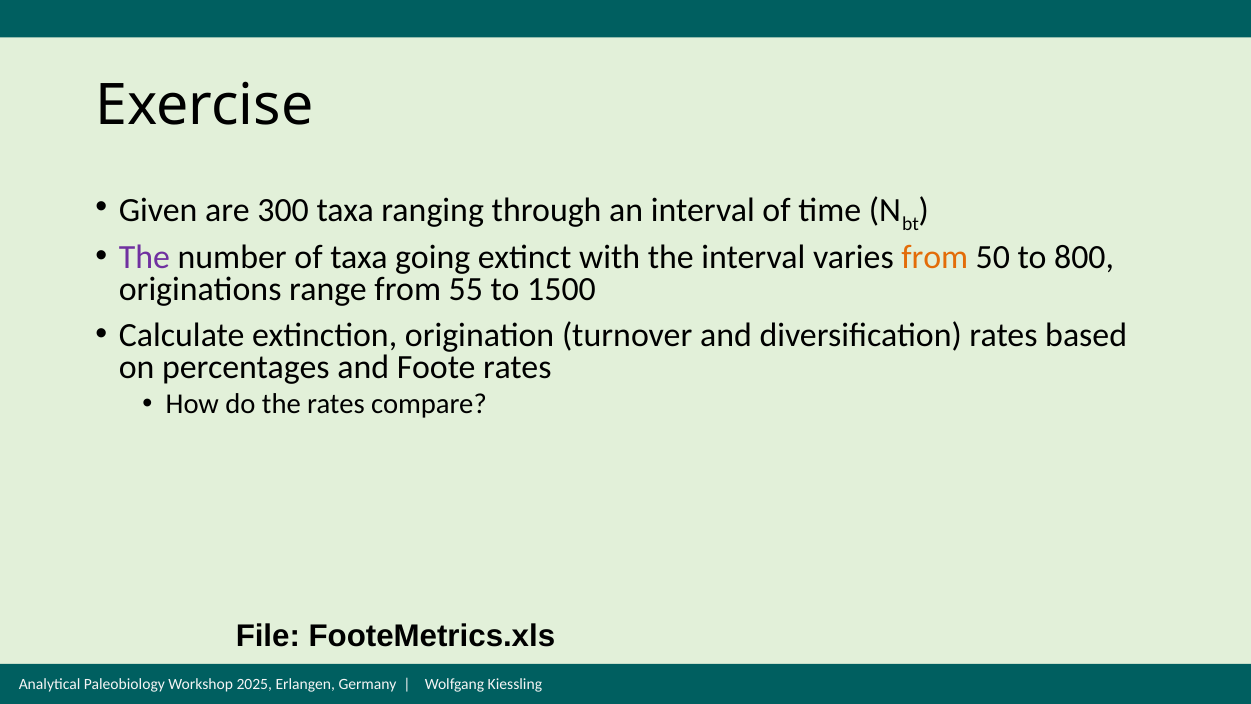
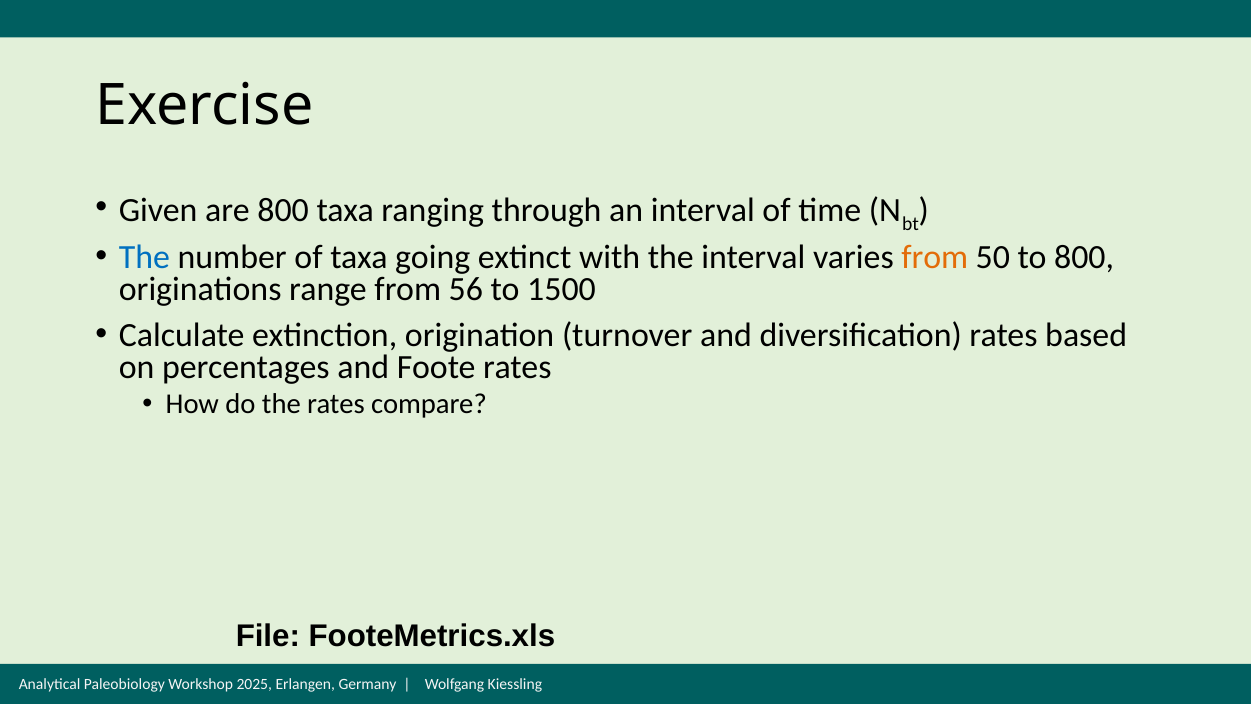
are 300: 300 -> 800
The at (144, 257) colour: purple -> blue
55: 55 -> 56
